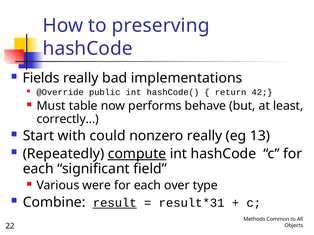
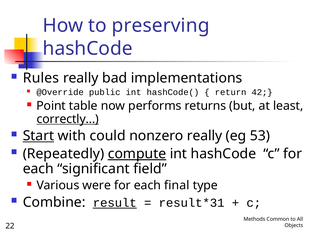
Fields: Fields -> Rules
Must: Must -> Point
behave: behave -> returns
correctly… underline: none -> present
Start underline: none -> present
13: 13 -> 53
over: over -> final
